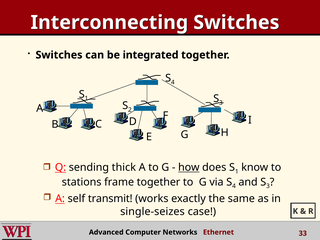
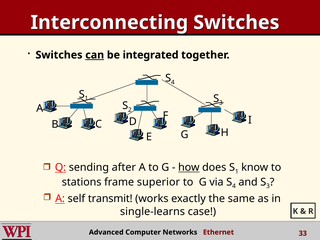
can underline: none -> present
thick: thick -> after
frame together: together -> superior
single-seizes: single-seizes -> single-learns
